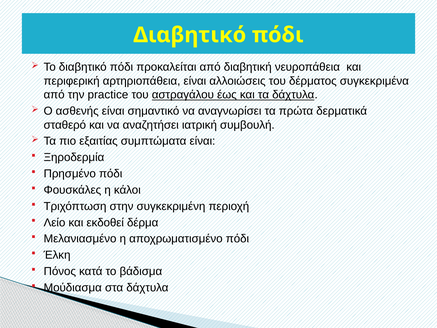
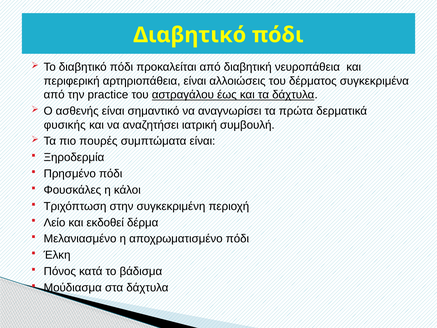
σταθερό: σταθερό -> φυσικής
εξαιτίας: εξαιτίας -> πουρές
